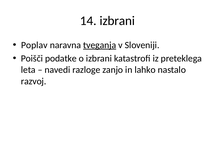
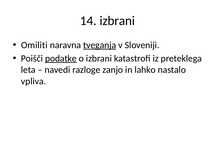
Poplav: Poplav -> Omiliti
podatke underline: none -> present
razvoj: razvoj -> vpliva
